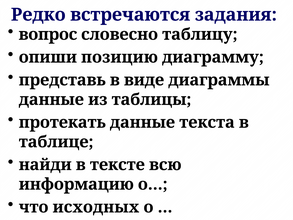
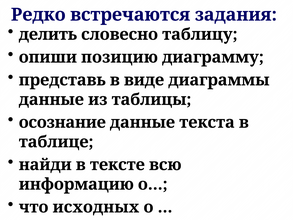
вопрос: вопрос -> делить
протекать: протекать -> осознание
